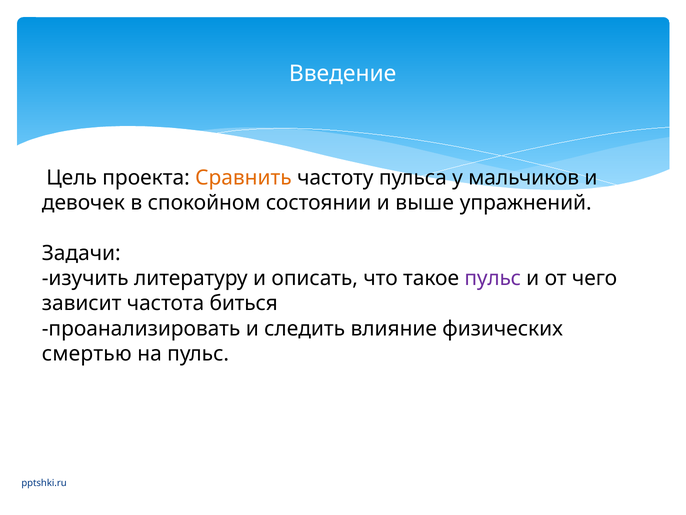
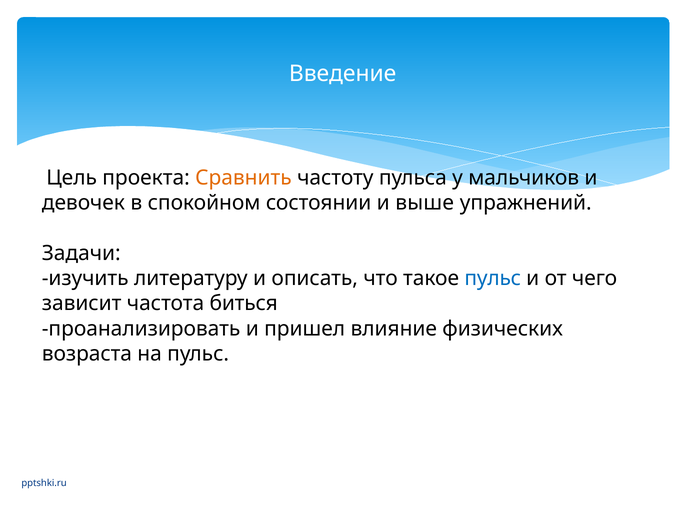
пульс at (493, 278) colour: purple -> blue
следить: следить -> пришел
смертью: смертью -> возраста
